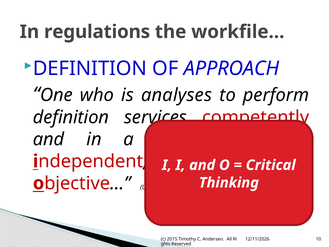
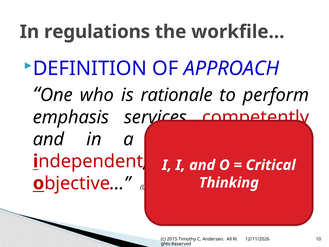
analyses: analyses -> rationale
definition at (71, 117): definition -> emphasis
